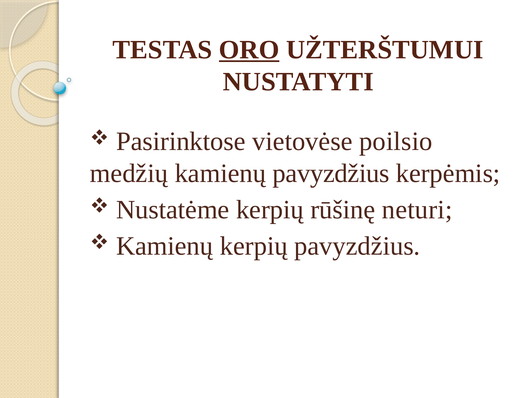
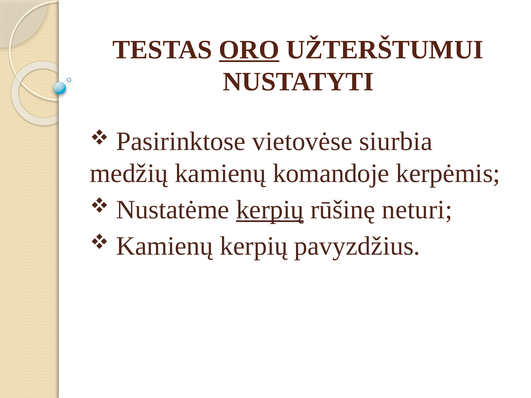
poilsio: poilsio -> siurbia
kamienų pavyzdžius: pavyzdžius -> komandoje
kerpių at (270, 210) underline: none -> present
